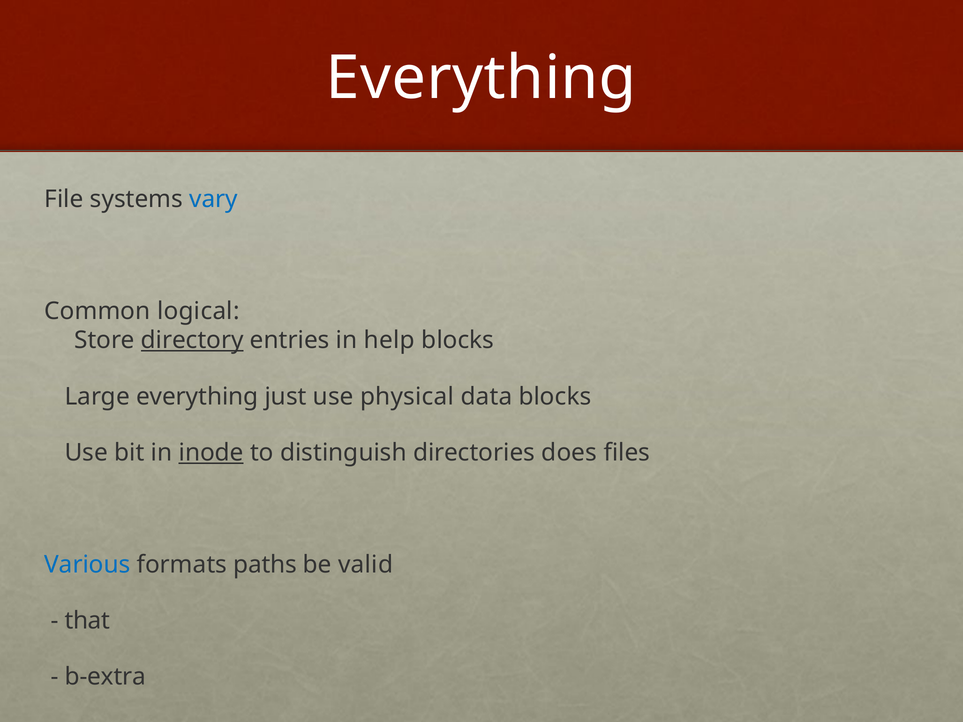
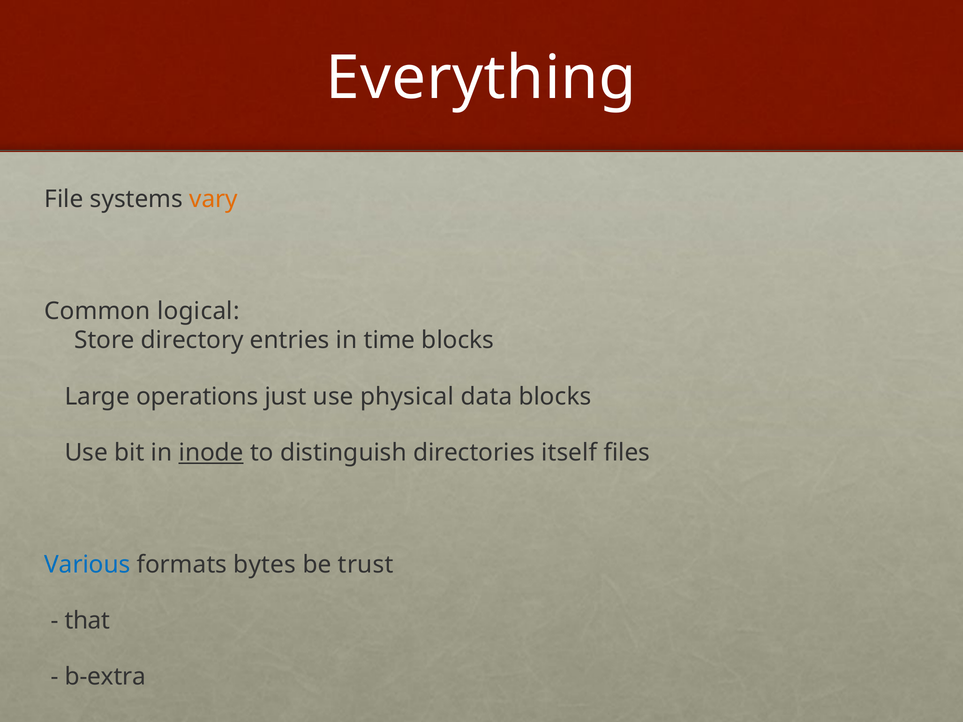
vary colour: blue -> orange
directory underline: present -> none
help: help -> time
Large everything: everything -> operations
does: does -> itself
paths: paths -> bytes
valid: valid -> trust
